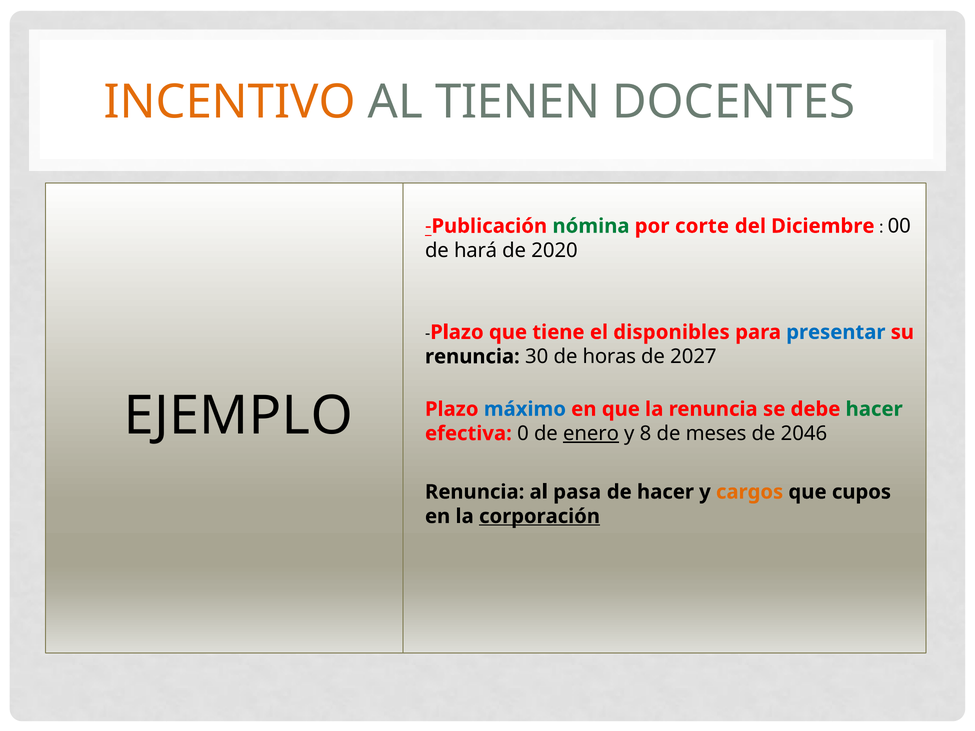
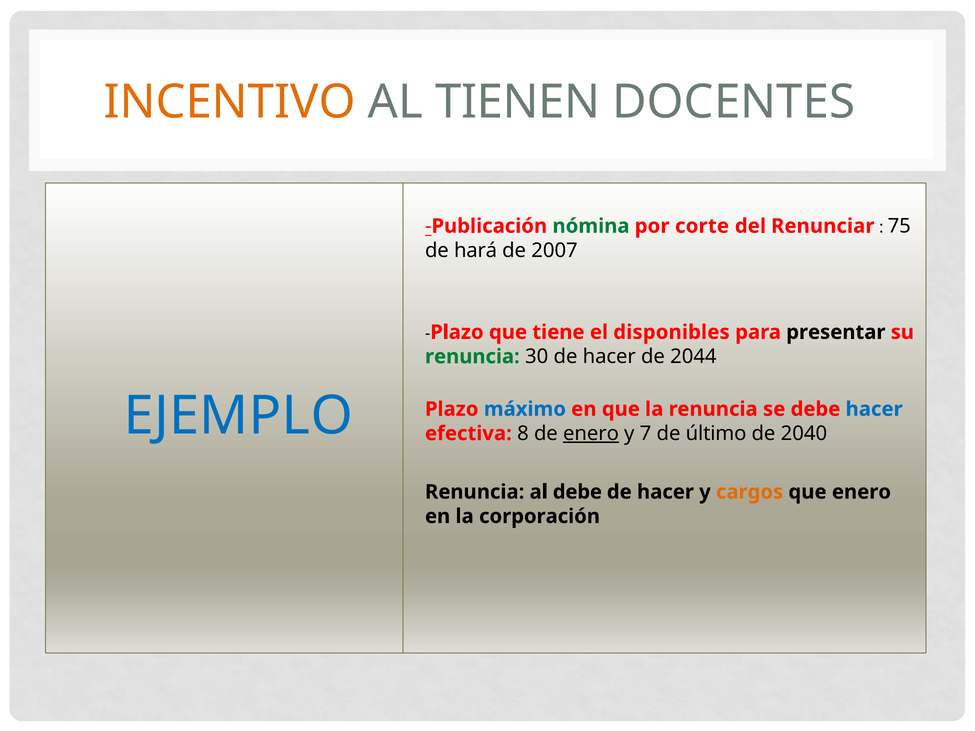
Diciembre: Diciembre -> Renunciar
00: 00 -> 75
2020: 2020 -> 2007
presentar colour: blue -> black
renuncia at (472, 357) colour: black -> green
30 de horas: horas -> hacer
2027: 2027 -> 2044
EJEMPLO colour: black -> blue
hacer at (874, 409) colour: green -> blue
0: 0 -> 8
8: 8 -> 7
meses: meses -> último
2046: 2046 -> 2040
al pasa: pasa -> debe
que cupos: cupos -> enero
corporación underline: present -> none
